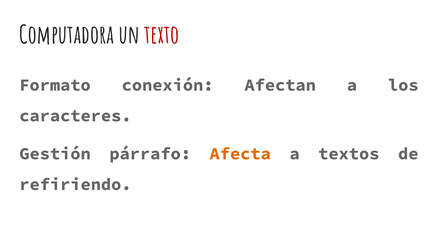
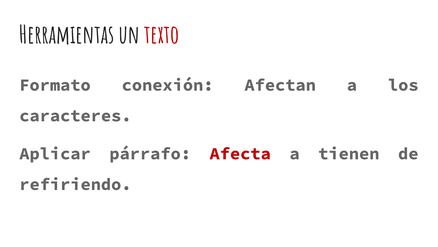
Computadora: Computadora -> Herramientas
Gestión: Gestión -> Aplicar
Afecta colour: orange -> red
textos: textos -> tienen
